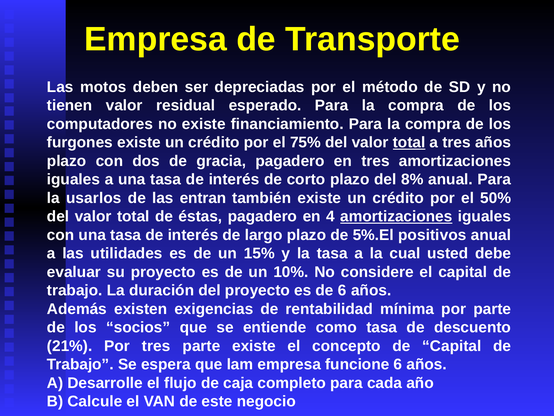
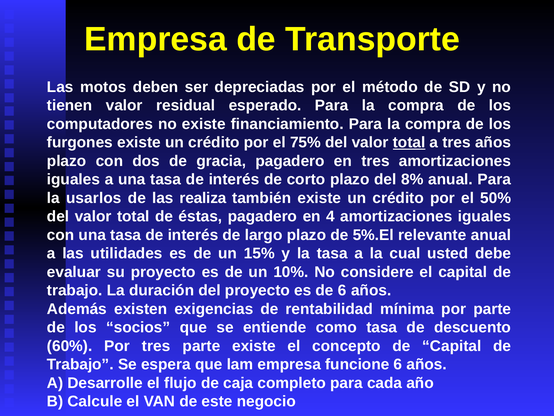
entran: entran -> realiza
amortizaciones at (396, 216) underline: present -> none
positivos: positivos -> relevante
21%: 21% -> 60%
